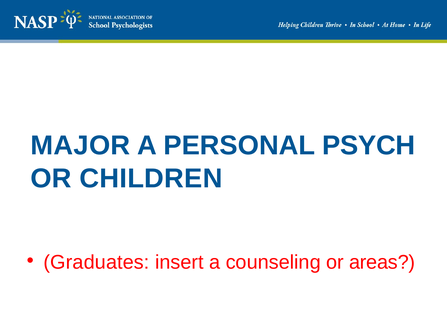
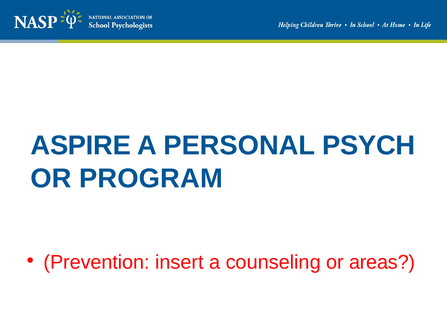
MAJOR: MAJOR -> ASPIRE
CHILDREN: CHILDREN -> PROGRAM
Graduates: Graduates -> Prevention
